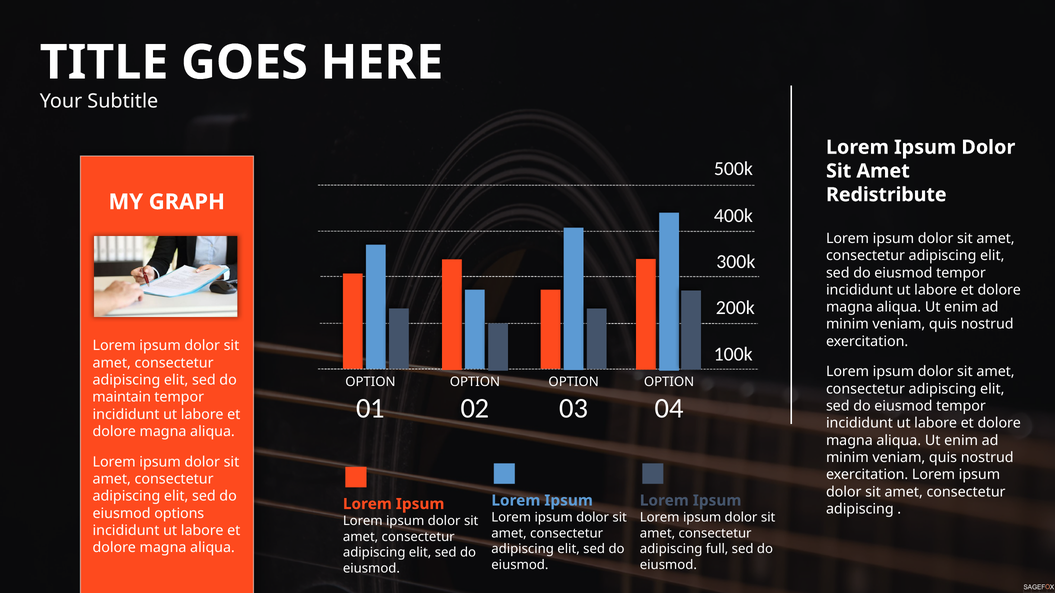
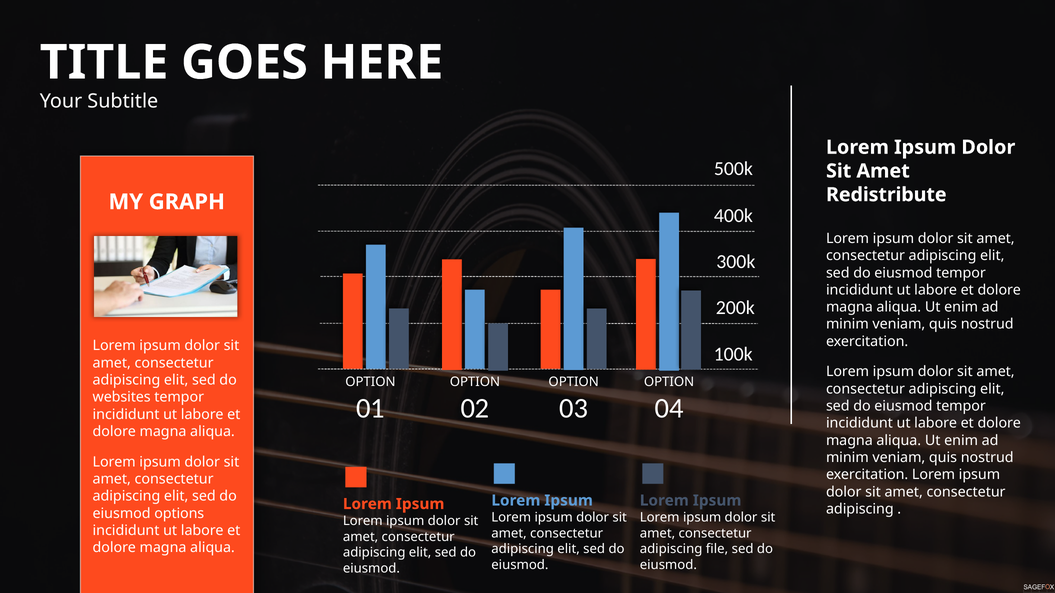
maintain: maintain -> websites
full: full -> file
